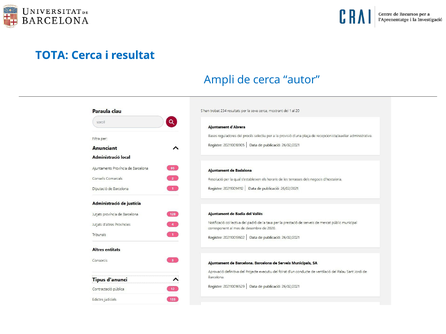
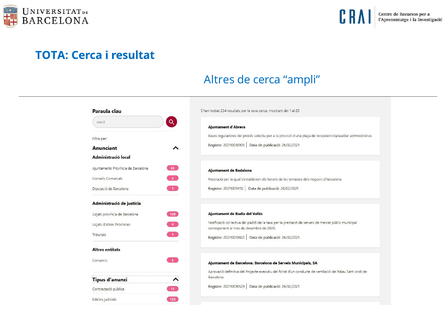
Ampli: Ampli -> Altres
autor: autor -> ampli
